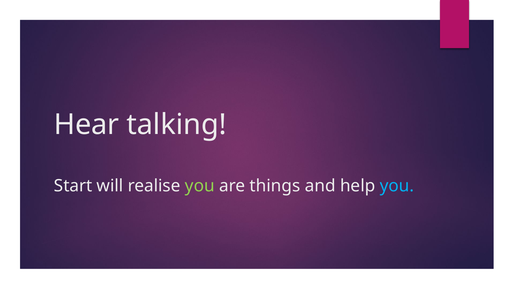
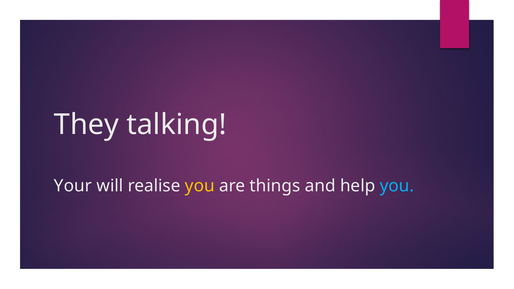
Hear: Hear -> They
Start: Start -> Your
you at (200, 186) colour: light green -> yellow
